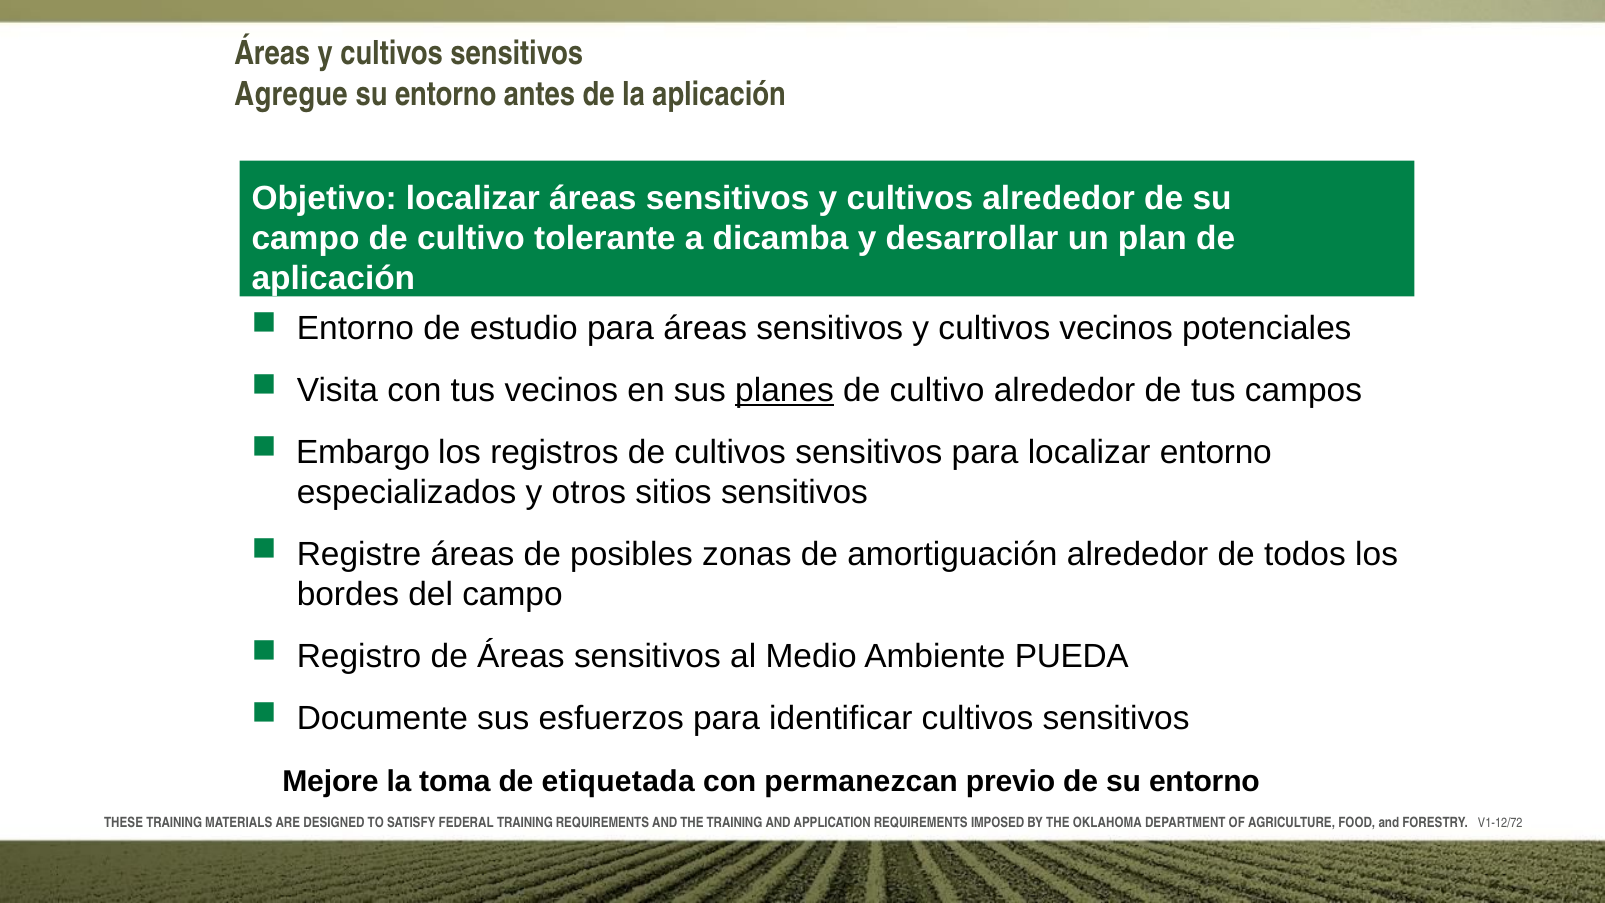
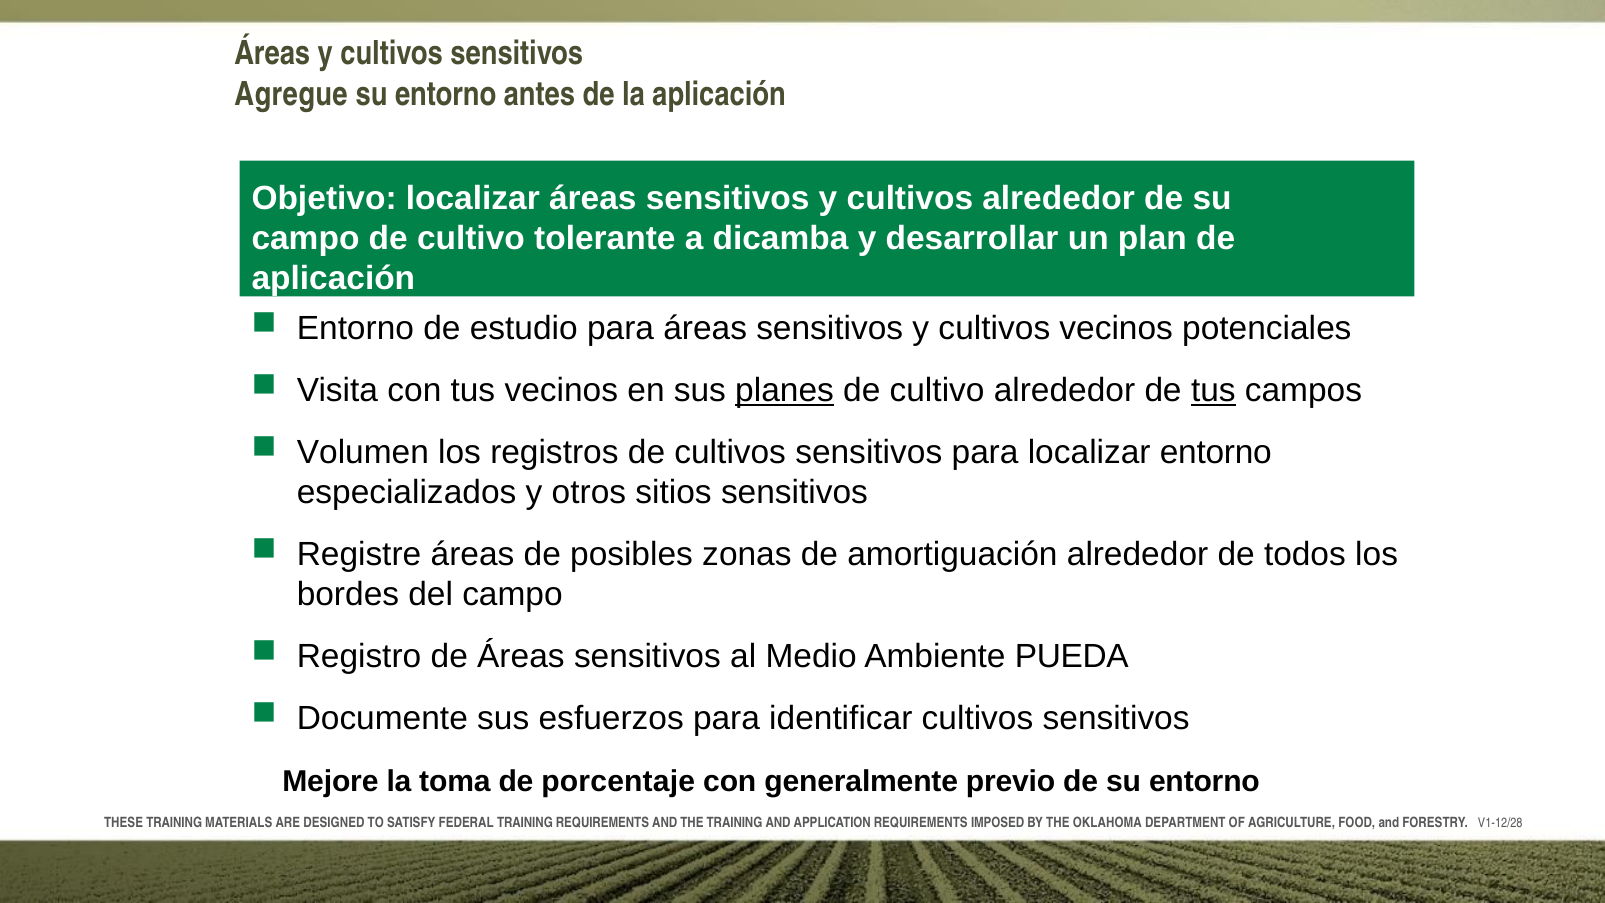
tus at (1213, 391) underline: none -> present
Embargo: Embargo -> Volumen
etiquetada: etiquetada -> porcentaje
permanezcan: permanezcan -> generalmente
V1-12/72: V1-12/72 -> V1-12/28
